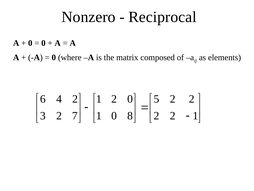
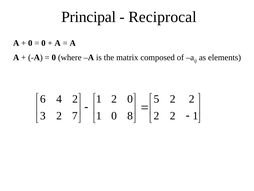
Nonzero: Nonzero -> Principal
